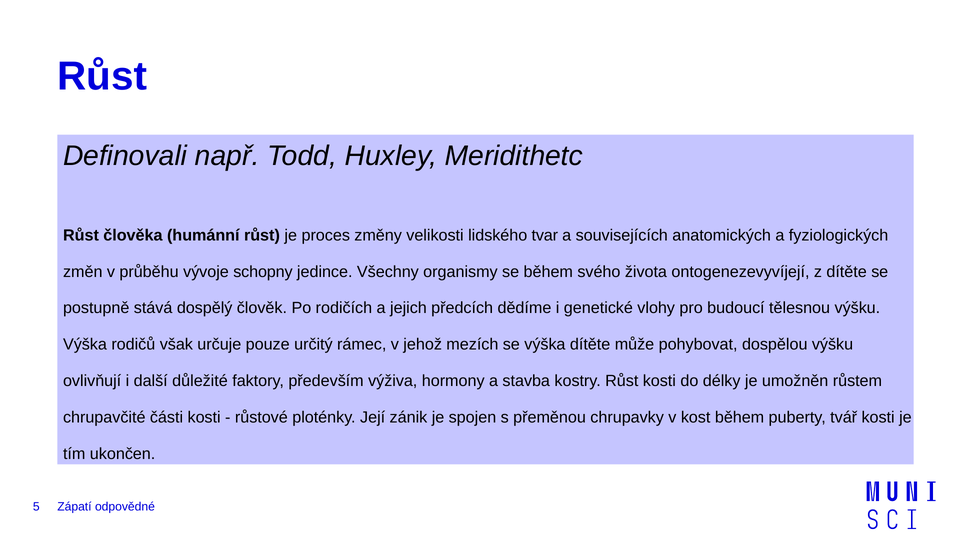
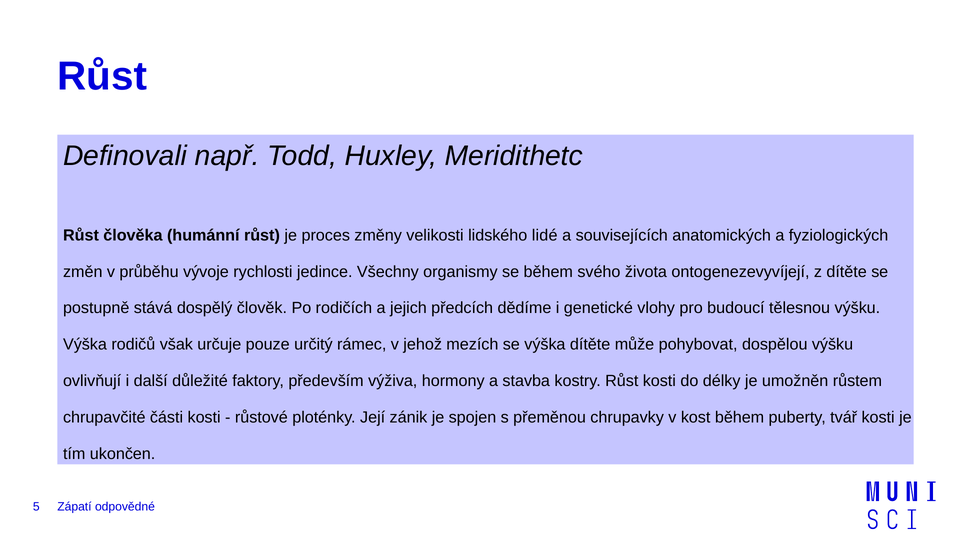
tvar: tvar -> lidé
schopny: schopny -> rychlosti
